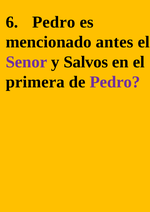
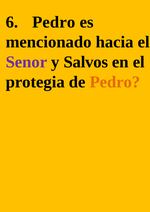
antes: antes -> hacia
primera: primera -> protegia
Pedro at (115, 82) colour: purple -> orange
